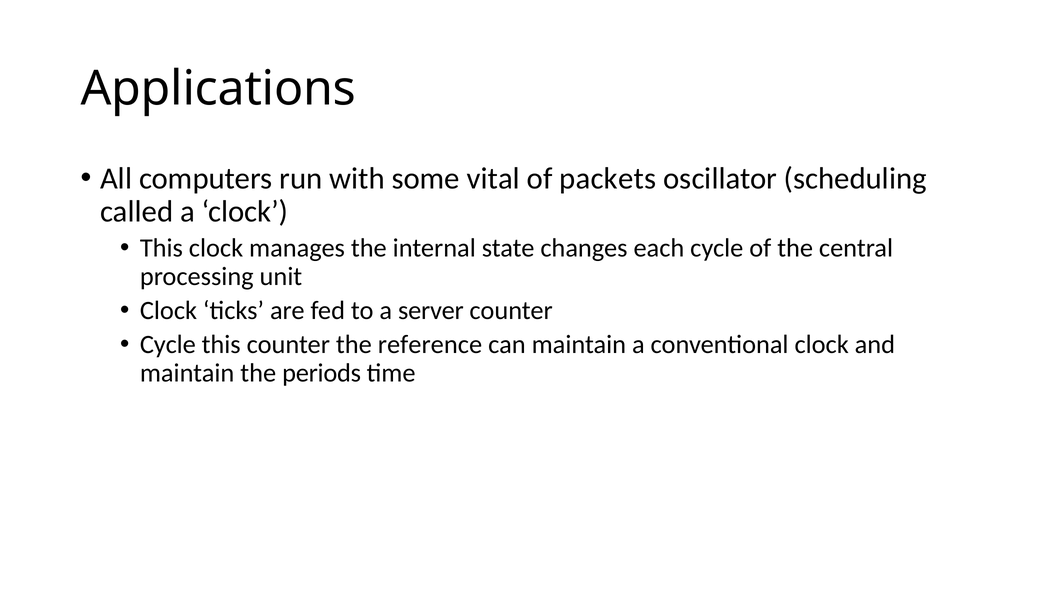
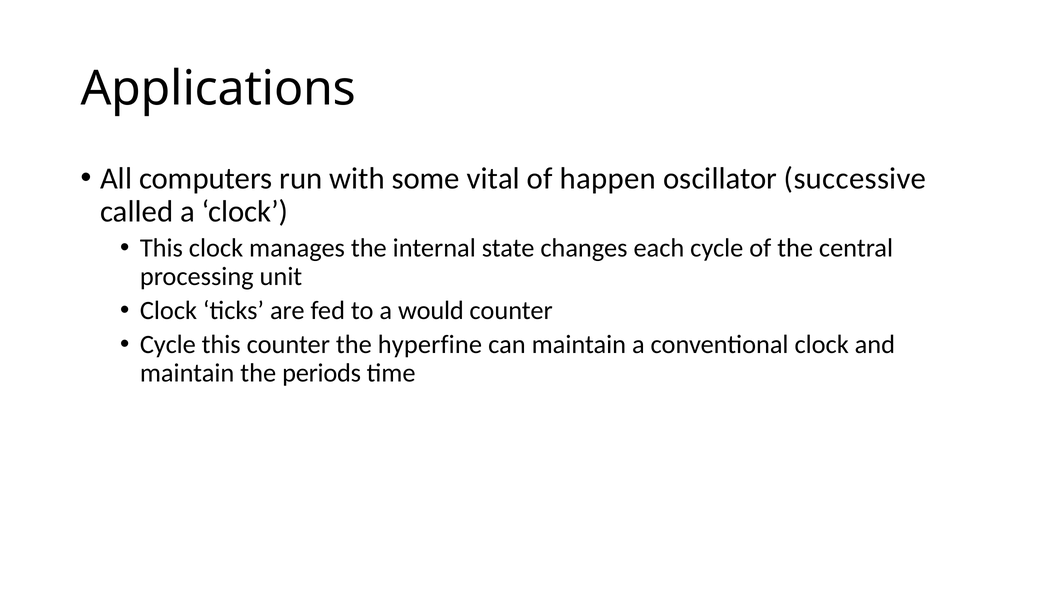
packets: packets -> happen
scheduling: scheduling -> successive
server: server -> would
reference: reference -> hyperfine
